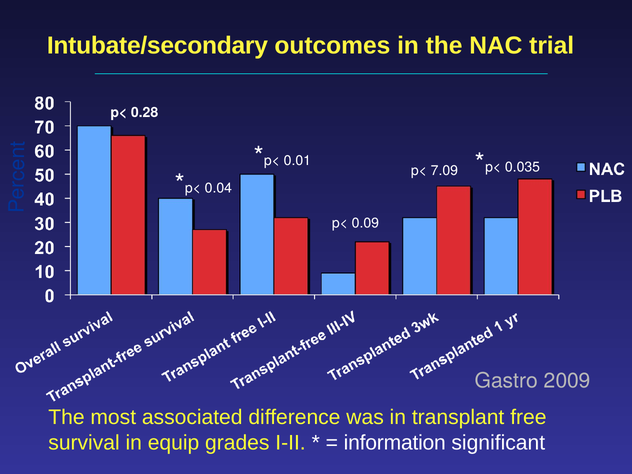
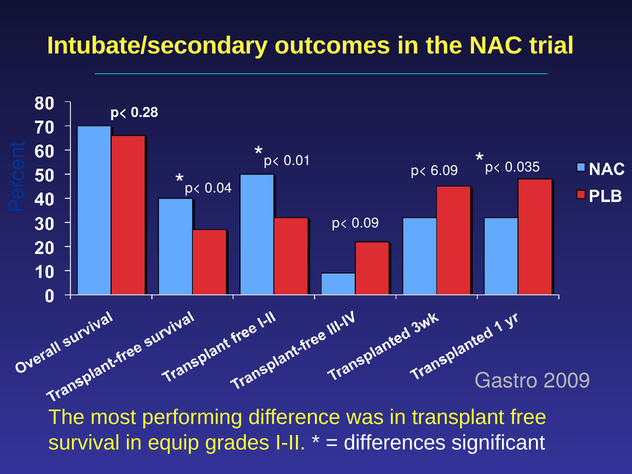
7.09: 7.09 -> 6.09
associated: associated -> performing
information: information -> differences
